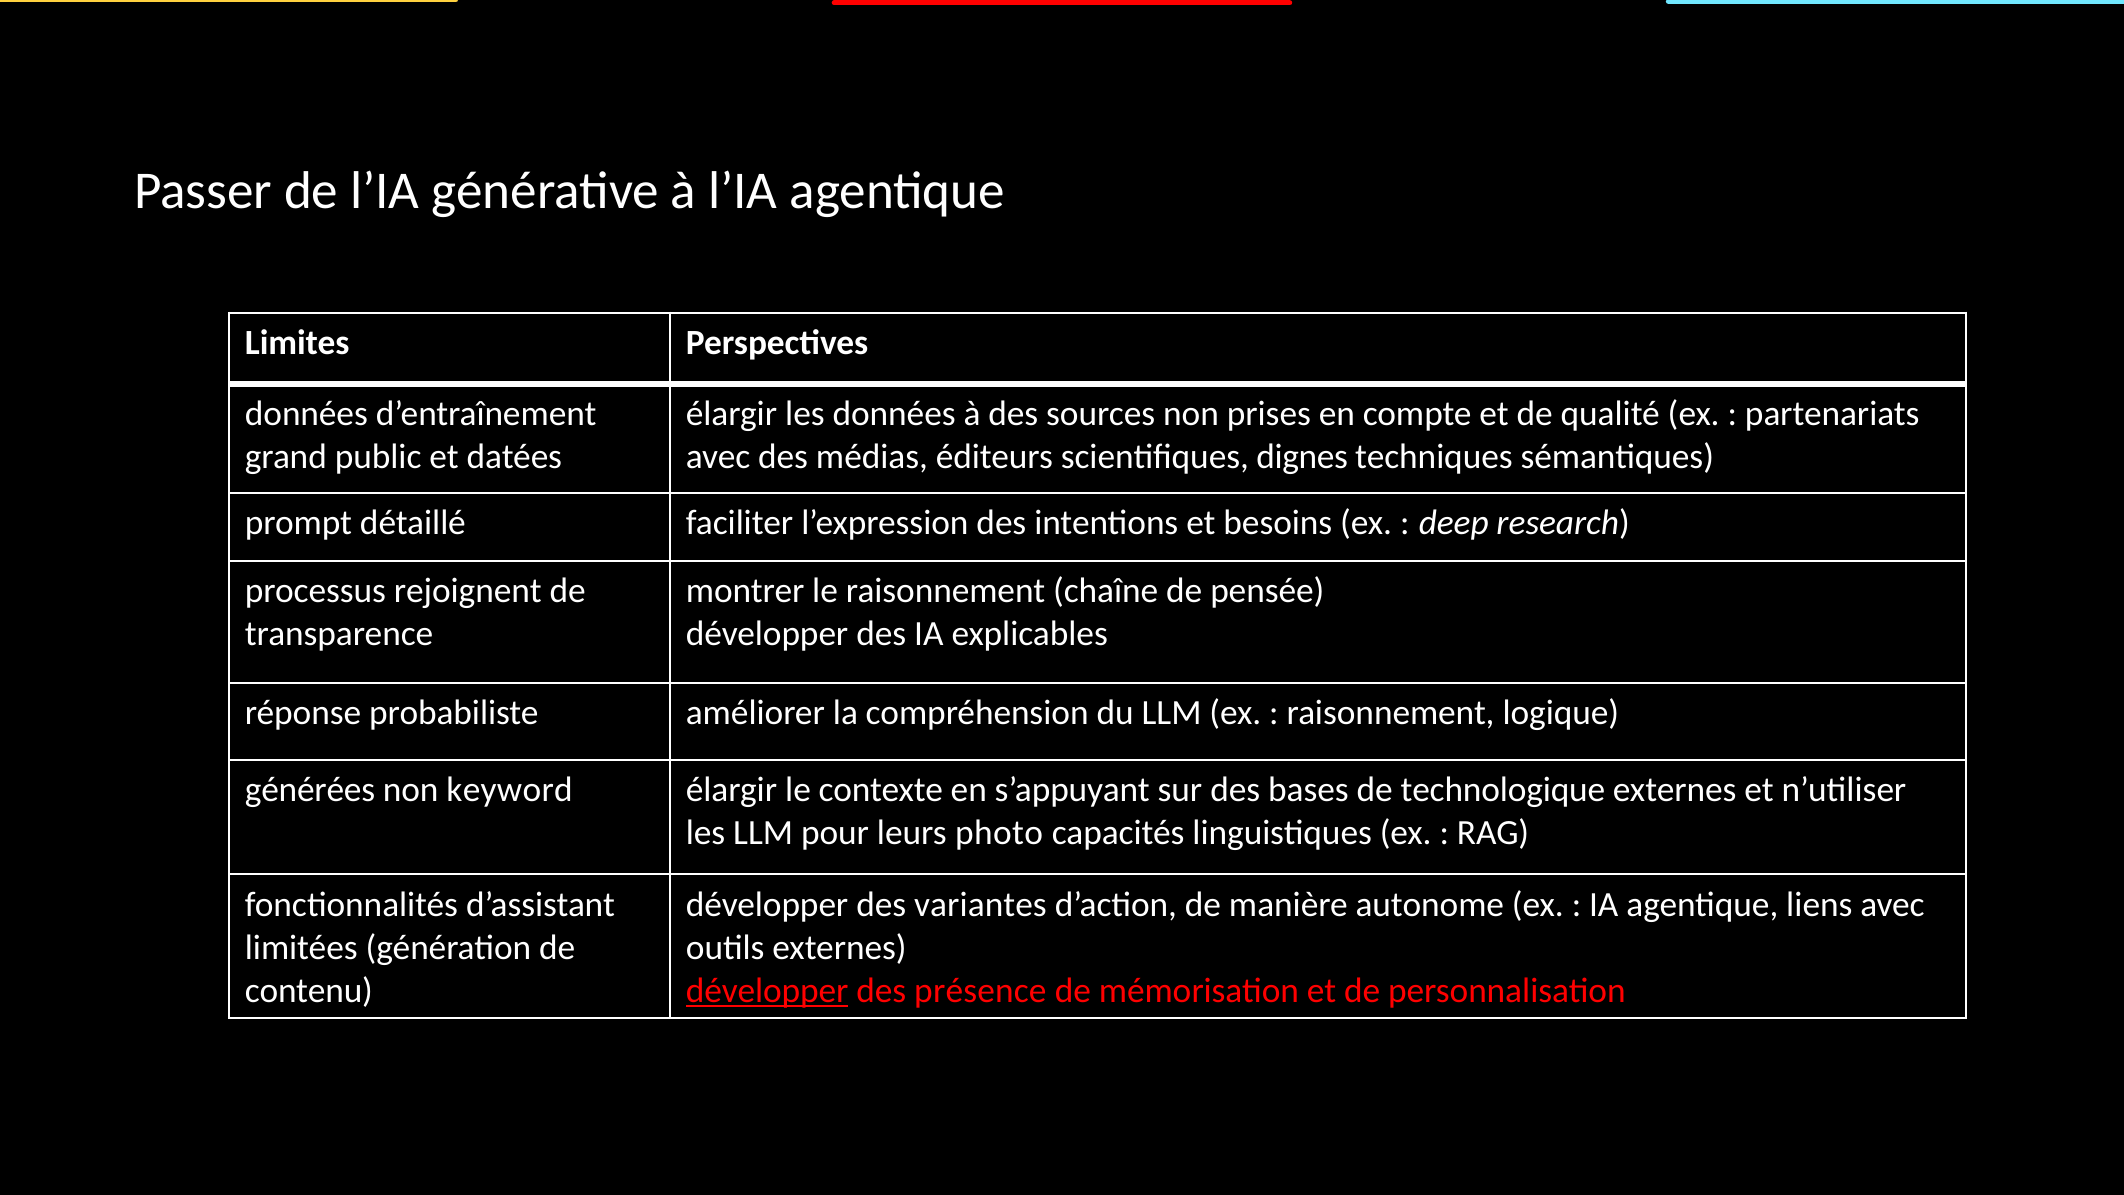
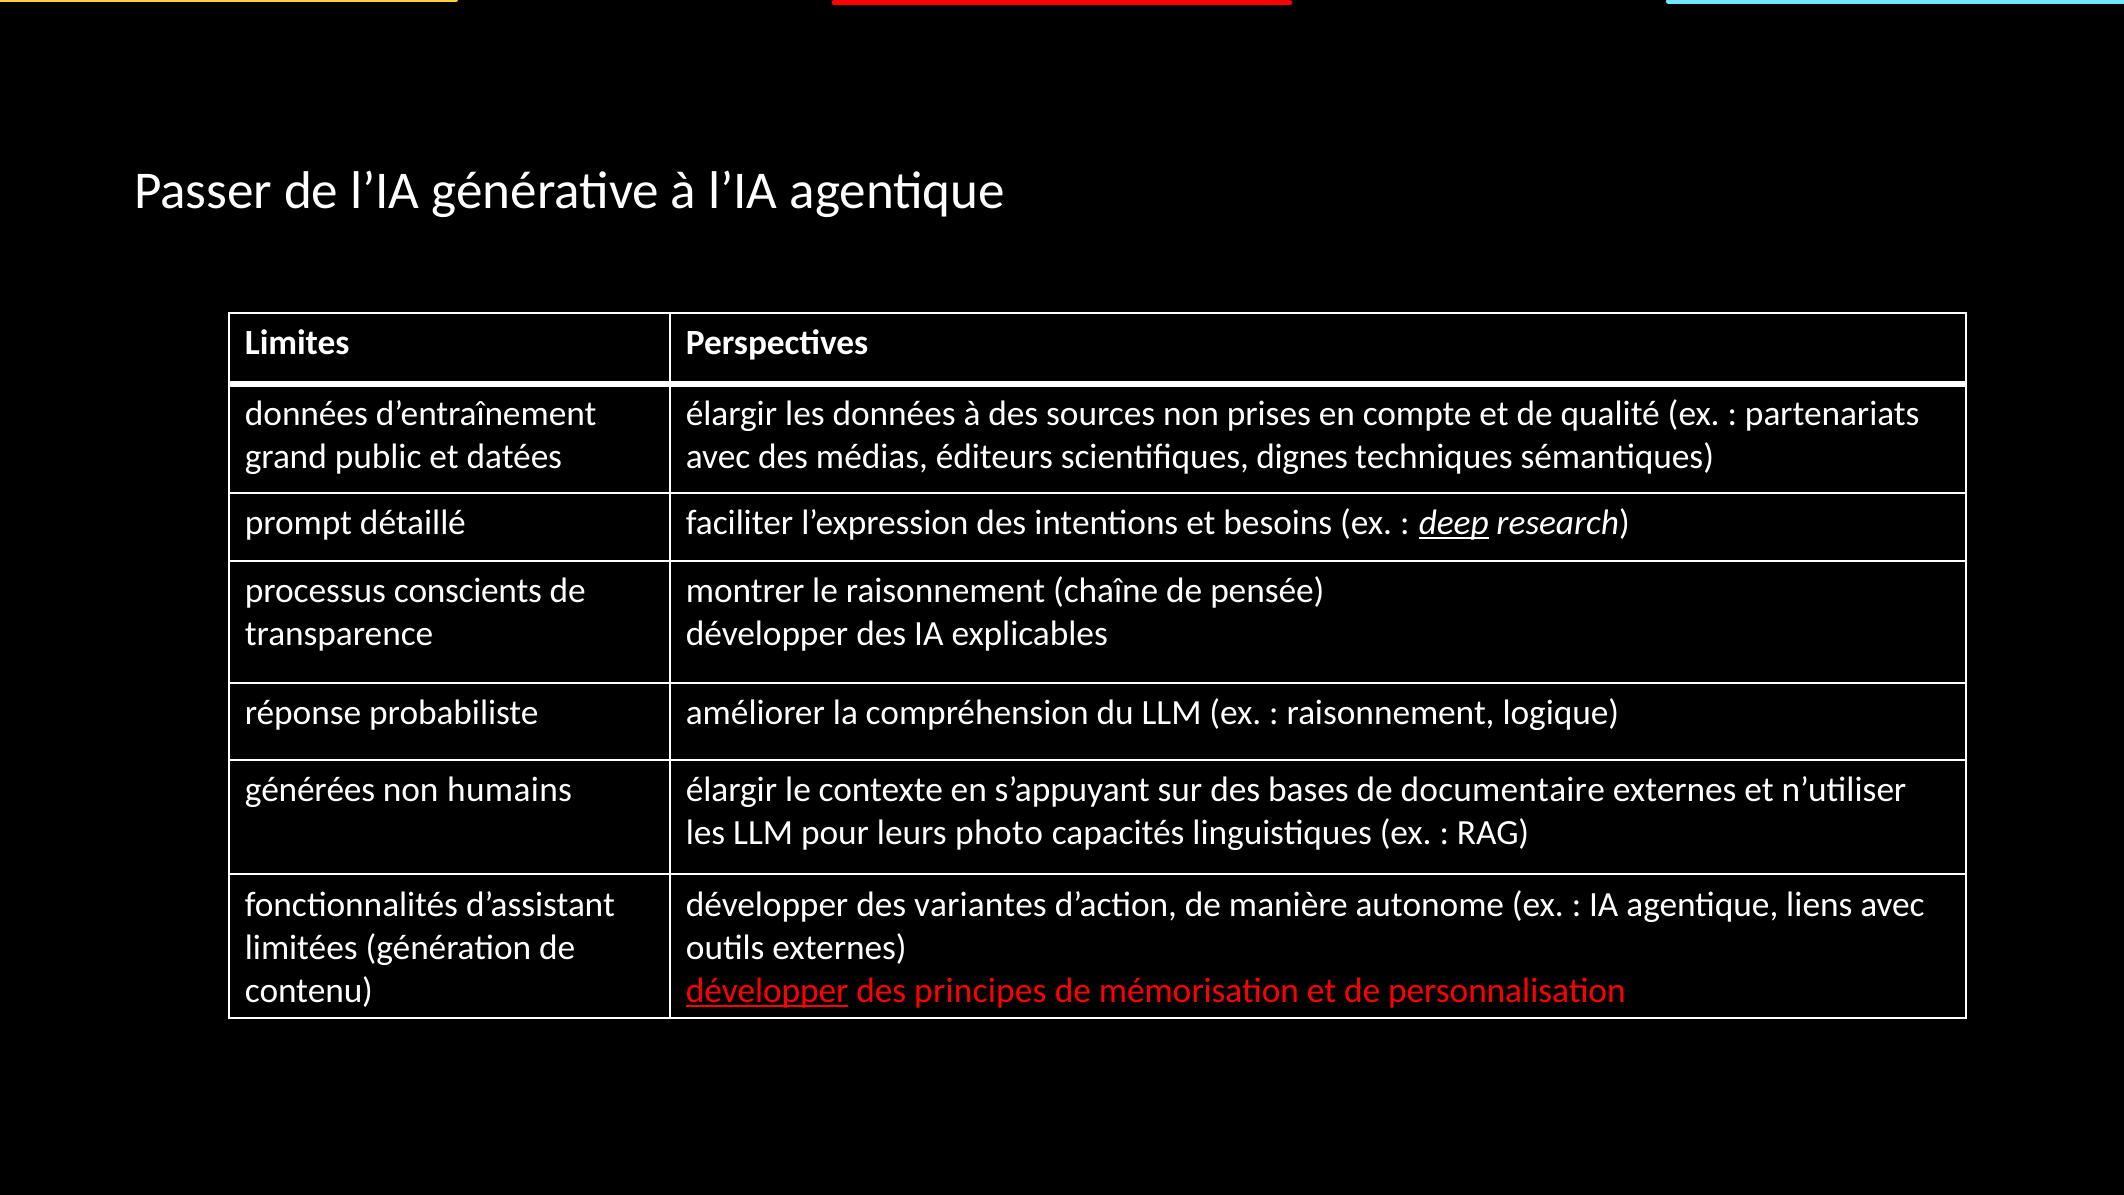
deep underline: none -> present
rejoignent: rejoignent -> conscients
keyword: keyword -> humains
technologique: technologique -> documentaire
présence: présence -> principes
